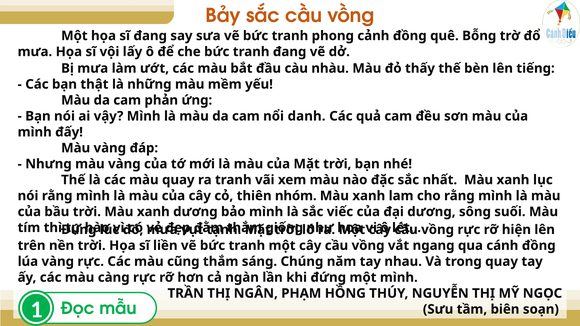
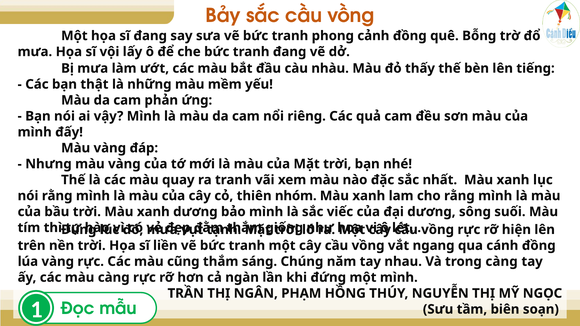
danh: danh -> riêng
quay at (502, 262): quay -> càng
